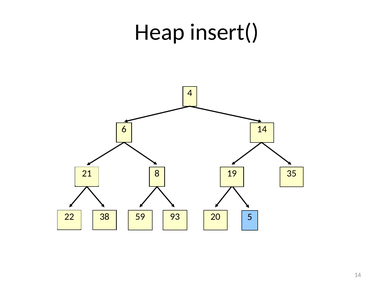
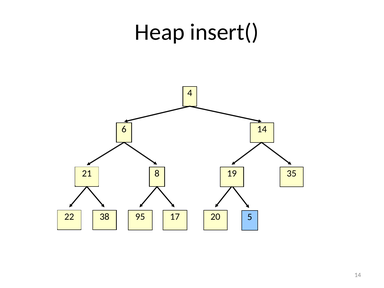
93: 93 -> 17
59: 59 -> 95
